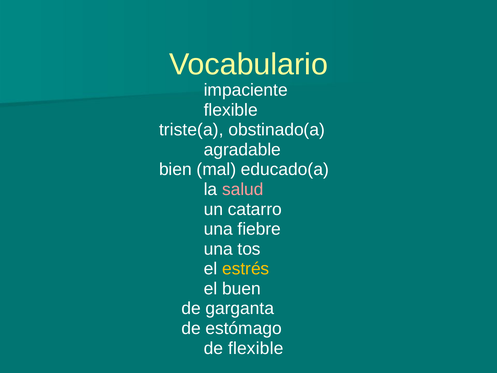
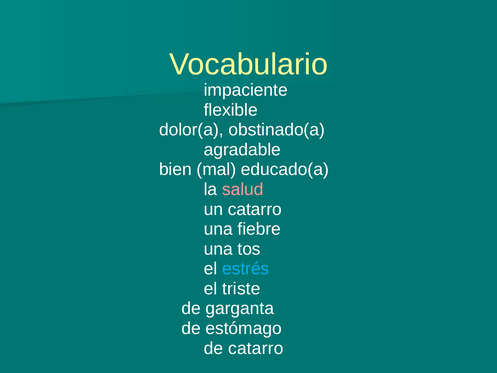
triste(a: triste(a -> dolor(a
estrés colour: yellow -> light blue
buen: buen -> triste
de flexible: flexible -> catarro
